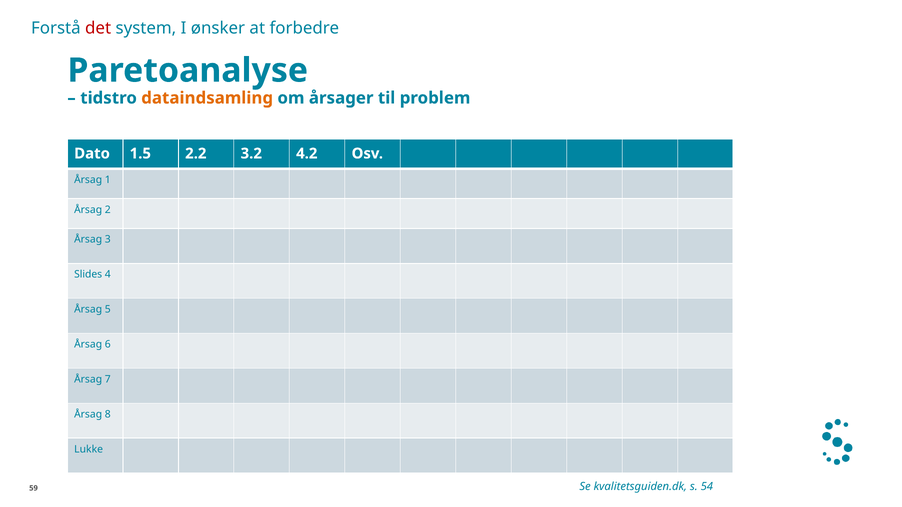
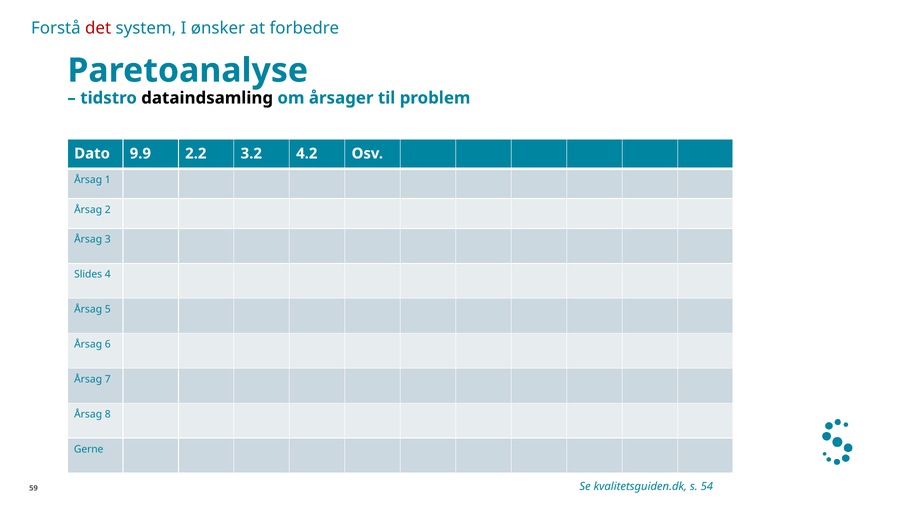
dataindsamling colour: orange -> black
1.5: 1.5 -> 9.9
Lukke: Lukke -> Gerne
